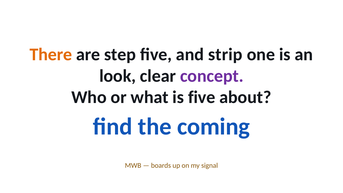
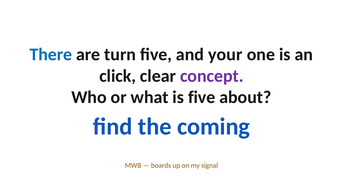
There colour: orange -> blue
step: step -> turn
strip: strip -> your
look: look -> click
